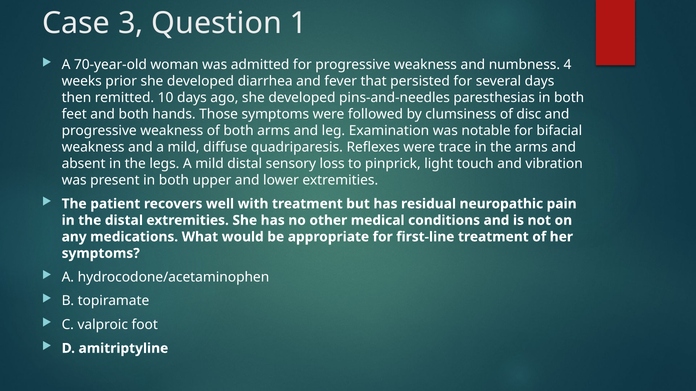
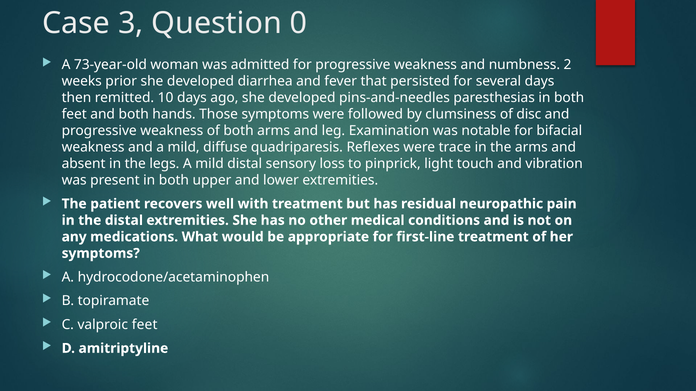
1: 1 -> 0
70-year-old: 70-year-old -> 73-year-old
4: 4 -> 2
valproic foot: foot -> feet
